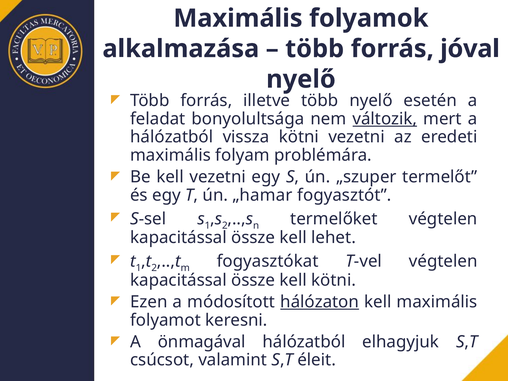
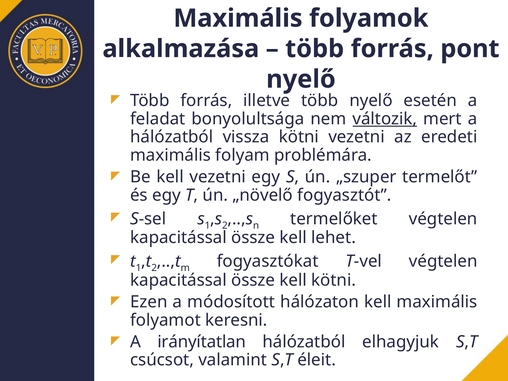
jóval: jóval -> pont
„hamar: „hamar -> „növelő
hálózaton underline: present -> none
önmagával: önmagával -> irányítatlan
